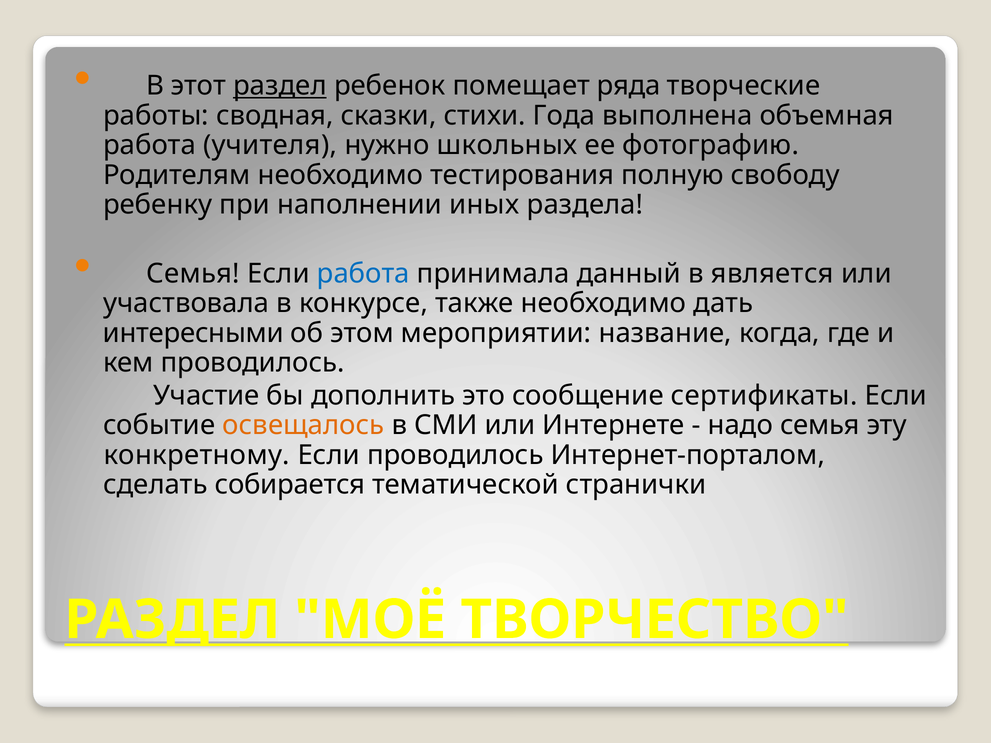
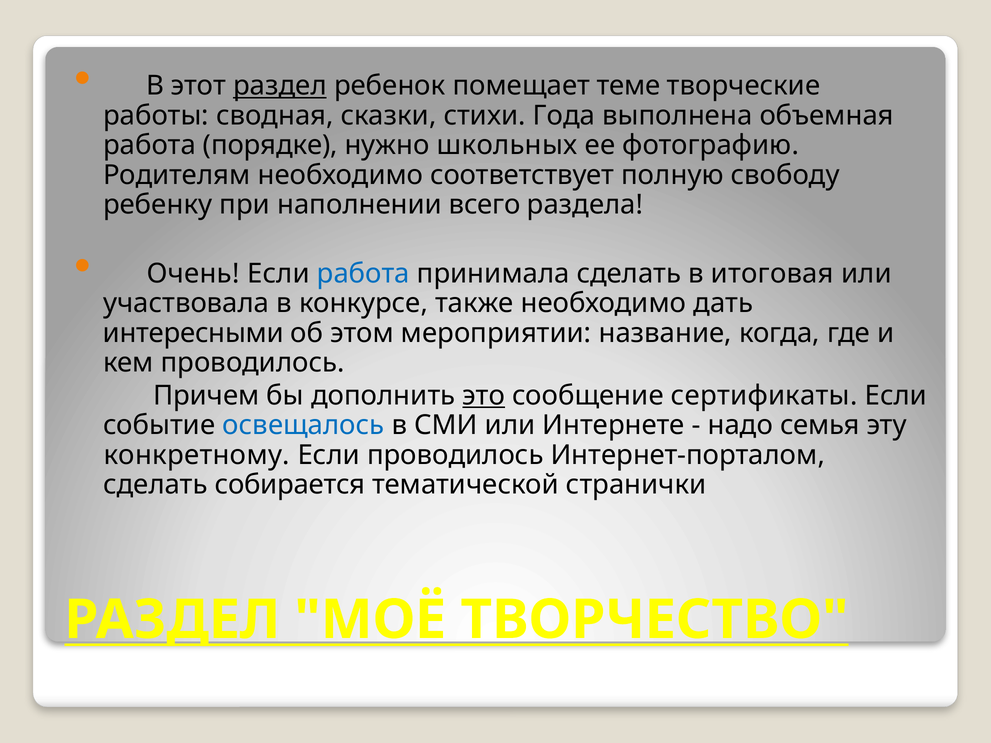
ряда: ряда -> теме
учителя: учителя -> порядке
тестирования: тестирования -> соответствует
иных: иных -> всего
Семья at (193, 274): Семья -> Очень
принимала данный: данный -> сделать
является: является -> итоговая
Участие: Участие -> Причем
это underline: none -> present
освещалось colour: orange -> blue
